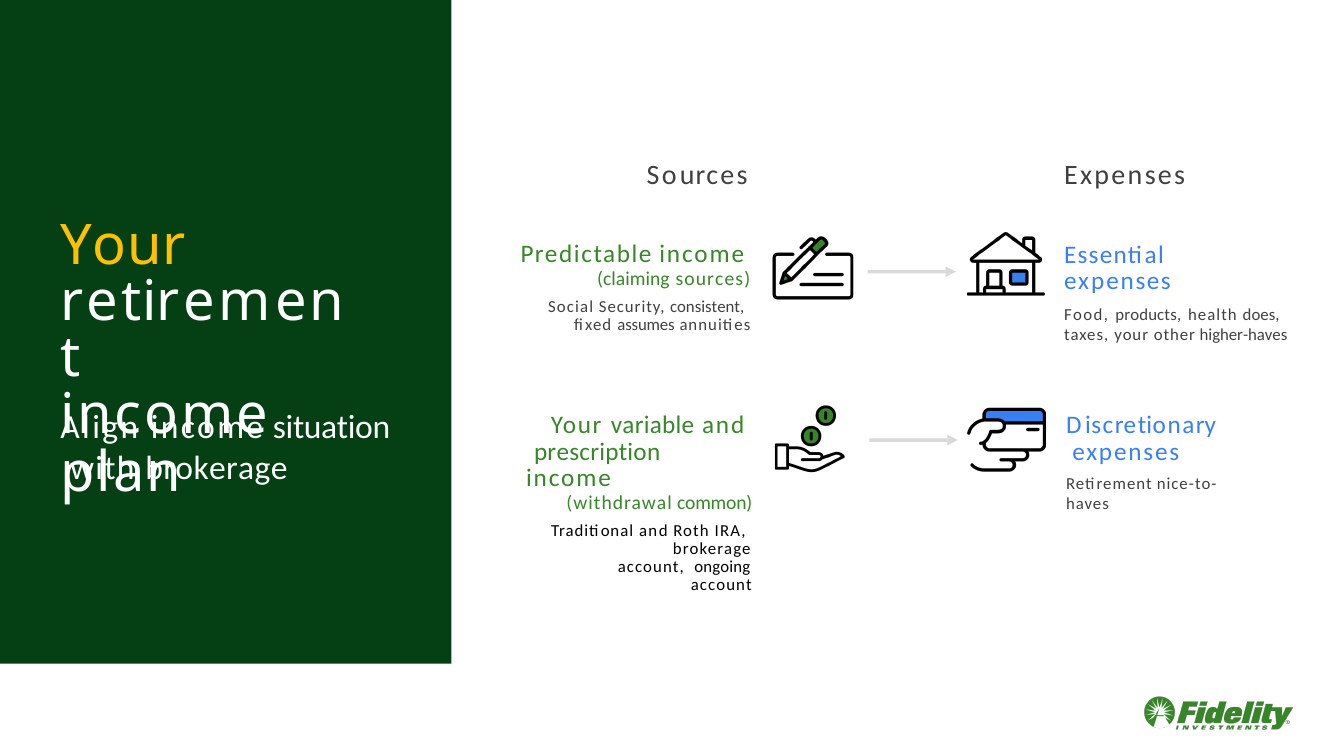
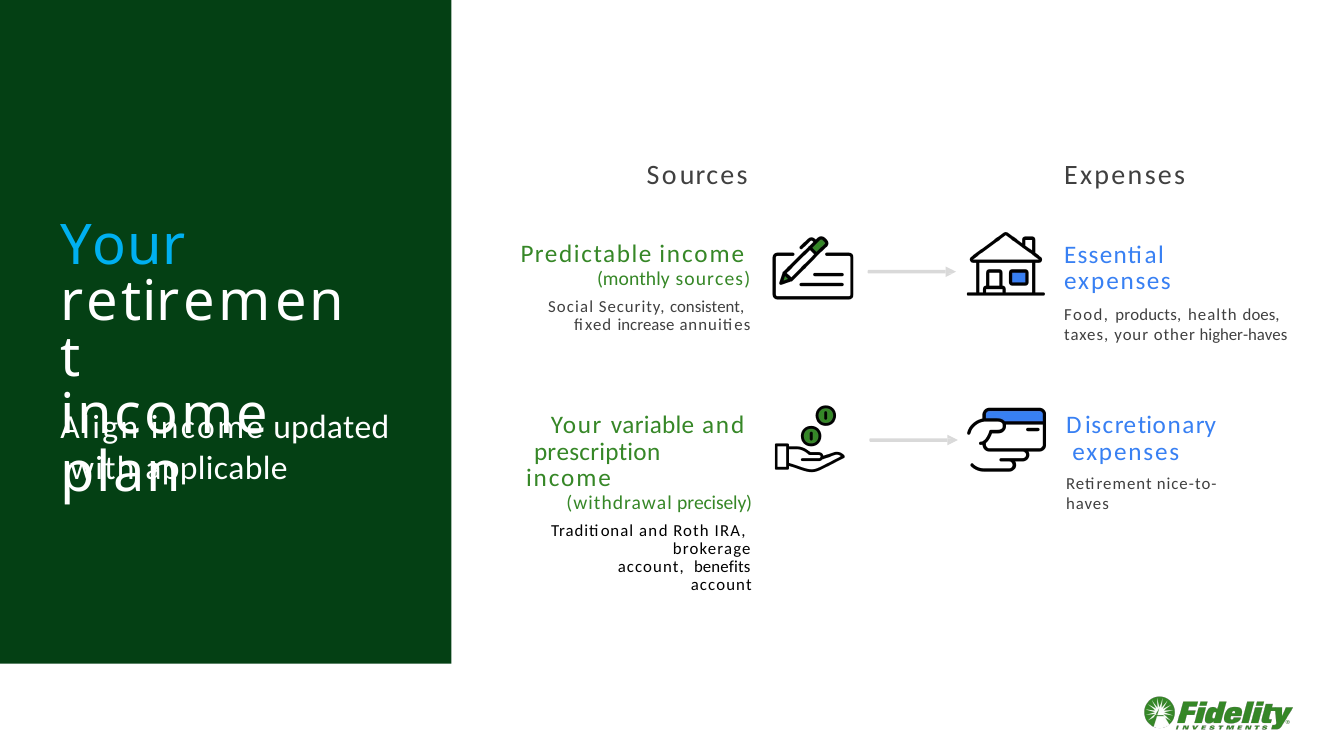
Your at (123, 246) colour: yellow -> light blue
claiming: claiming -> monthly
assumes: assumes -> increase
situation: situation -> updated
brokerage at (216, 468): brokerage -> applicable
common: common -> precisely
ongoing: ongoing -> benefits
